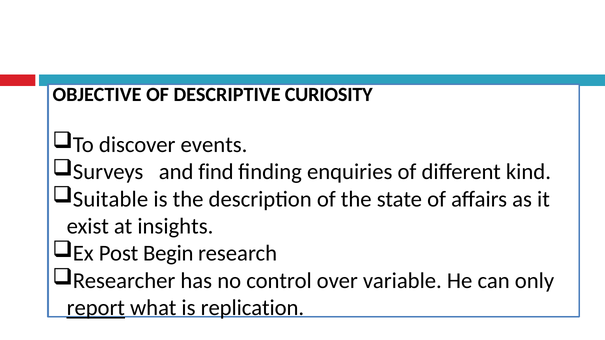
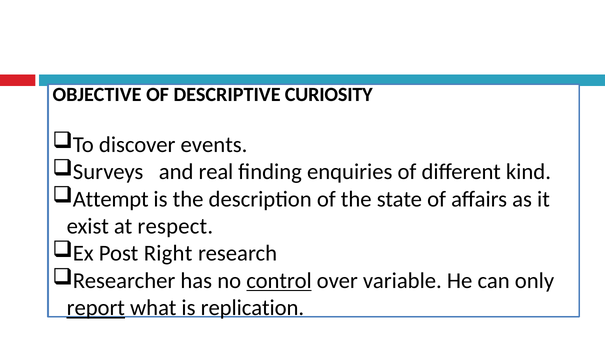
find: find -> real
Suitable: Suitable -> Attempt
insights: insights -> respect
Begin: Begin -> Right
control underline: none -> present
